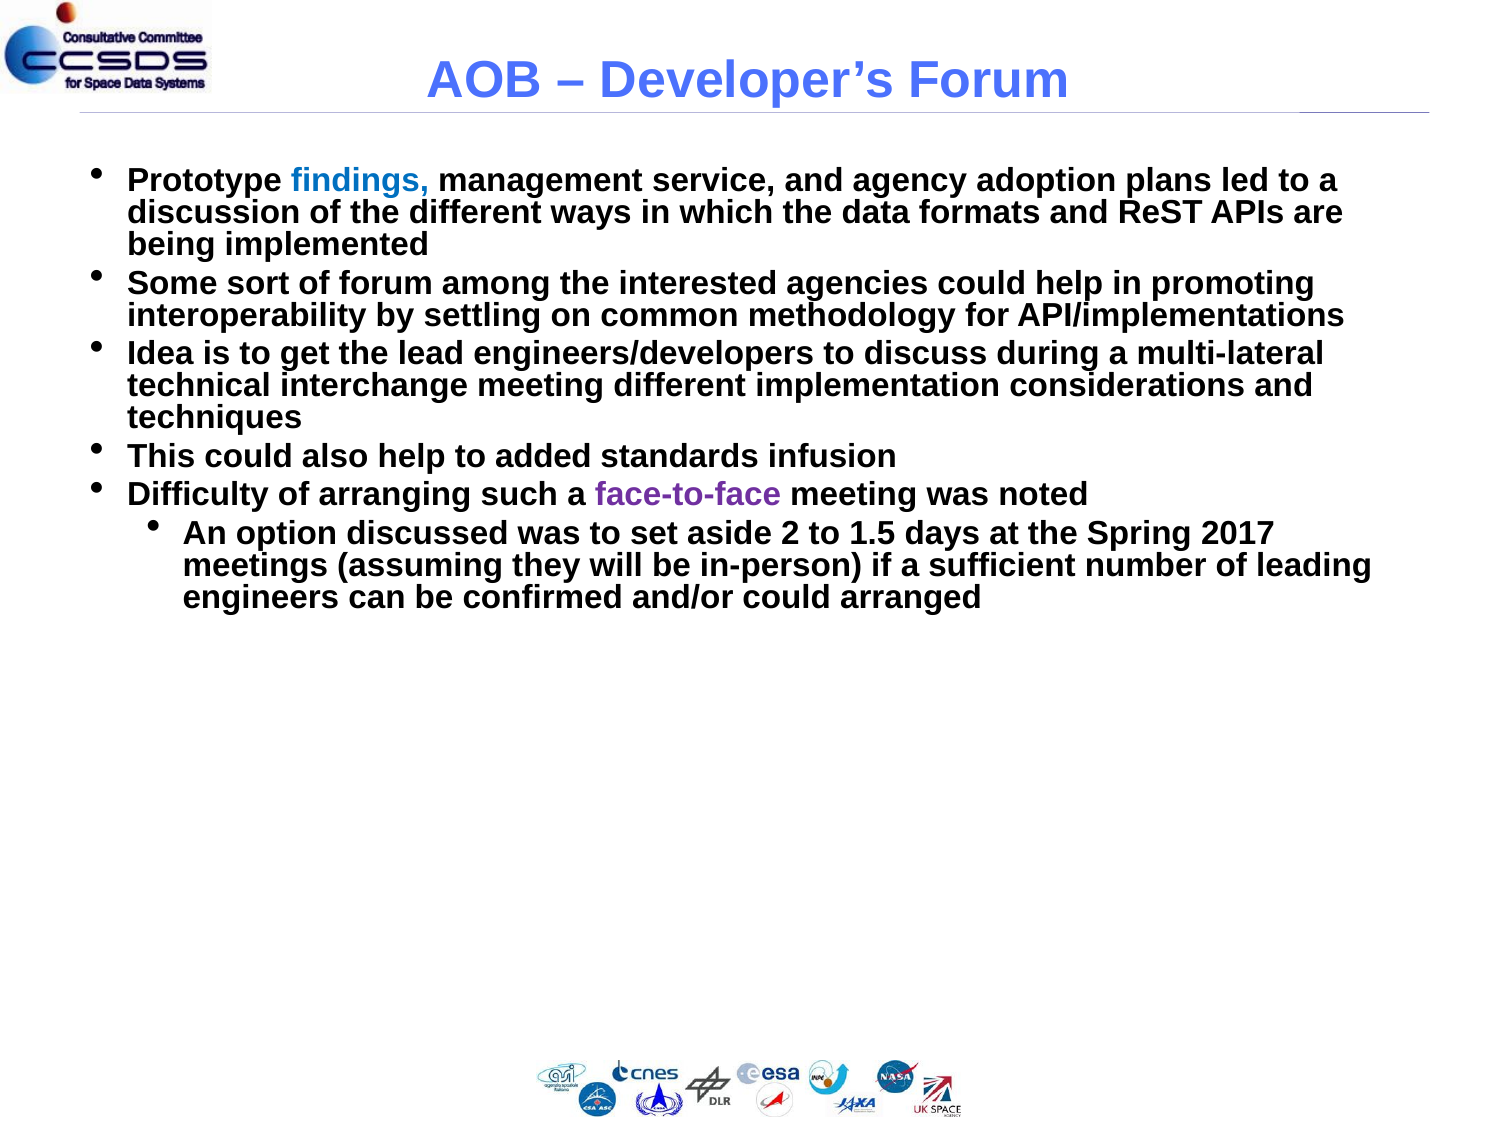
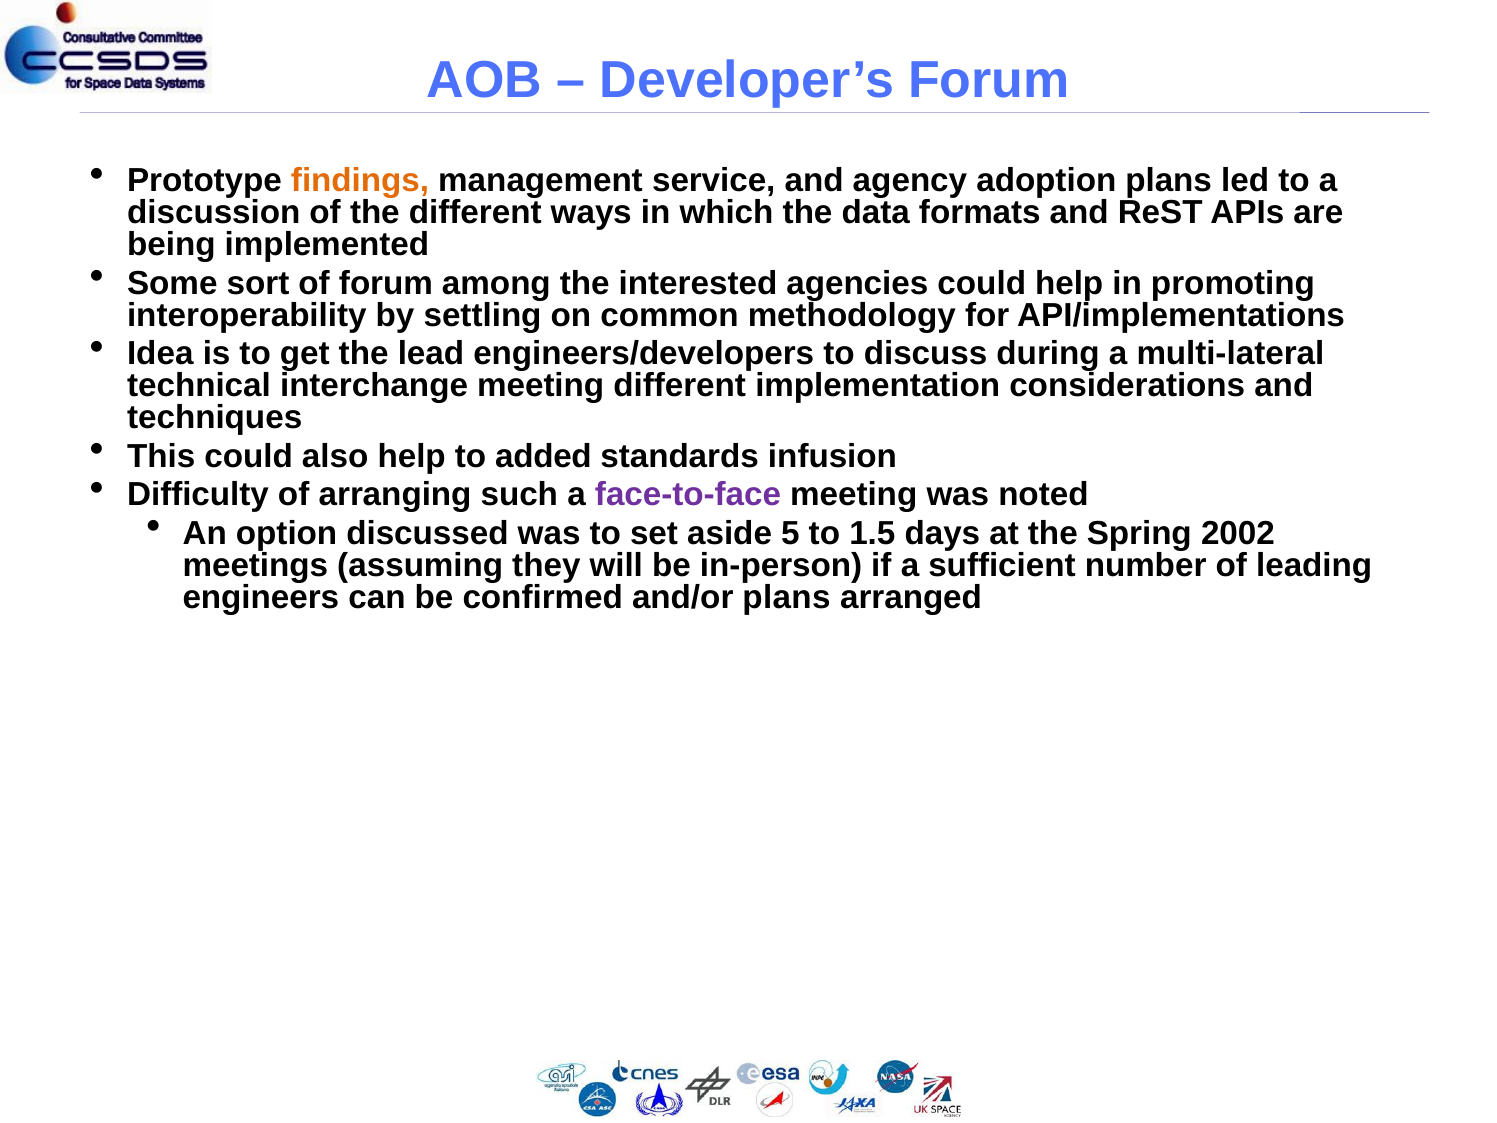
findings colour: blue -> orange
2: 2 -> 5
2017: 2017 -> 2002
and/or could: could -> plans
